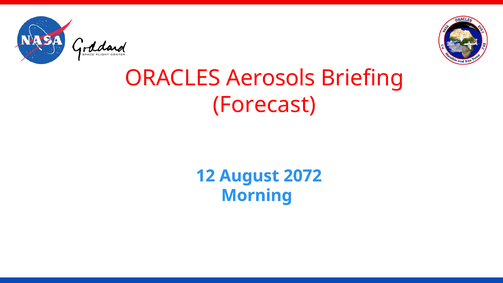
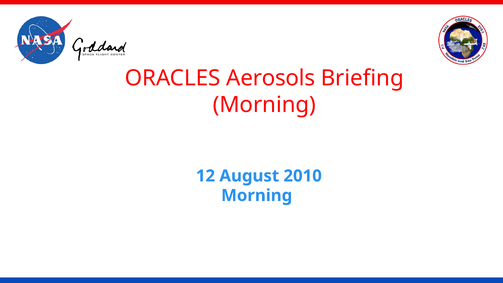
Forecast at (264, 105): Forecast -> Morning
2072: 2072 -> 2010
